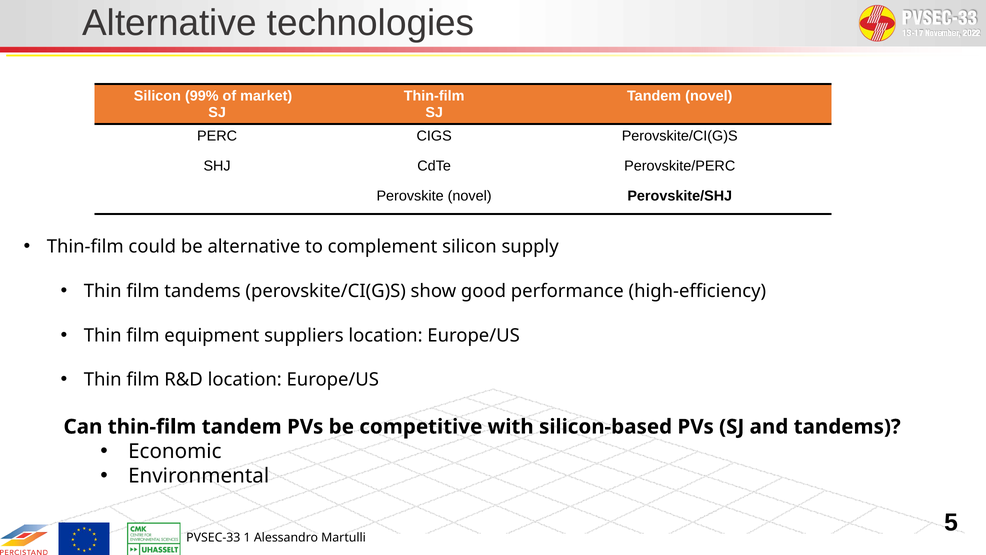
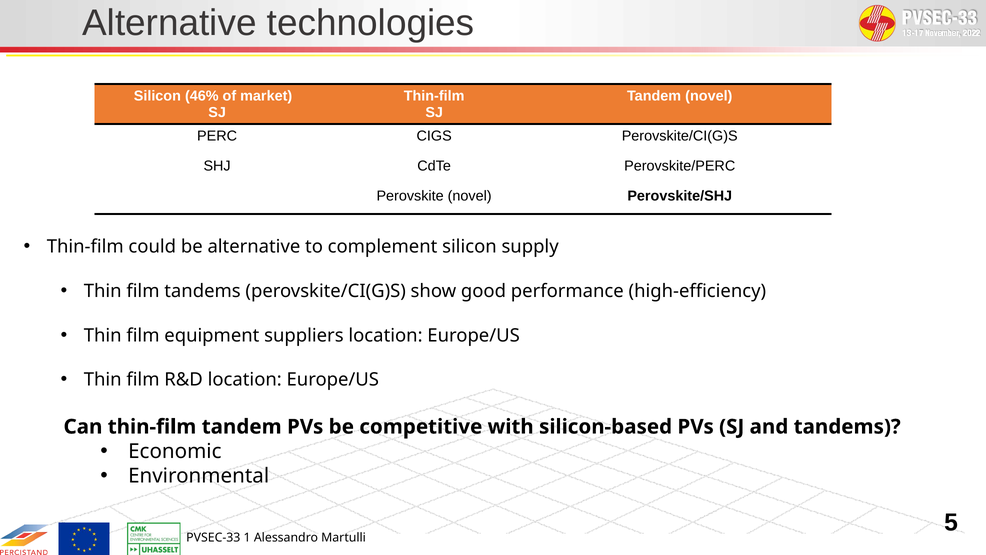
99%: 99% -> 46%
